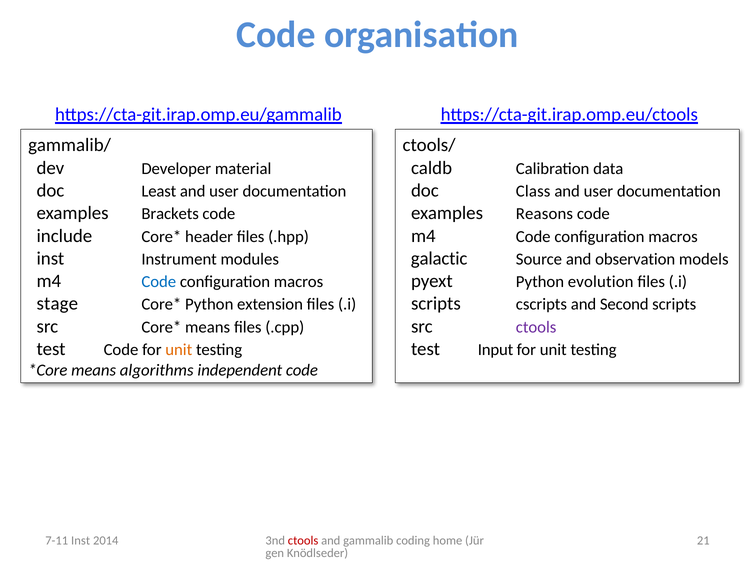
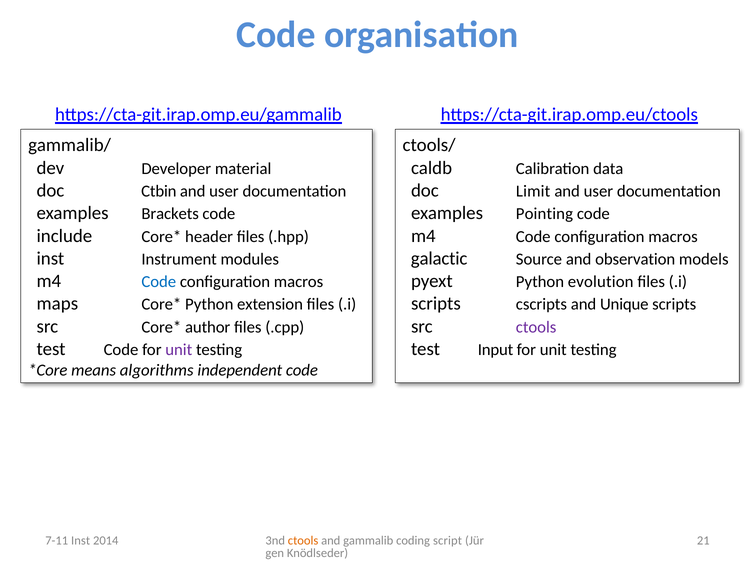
Least: Least -> Ctbin
Class: Class -> Limit
Reasons: Reasons -> Pointing
stage: stage -> maps
Second: Second -> Unique
means at (208, 327): means -> author
unit at (179, 350) colour: orange -> purple
ctools at (303, 541) colour: red -> orange
home: home -> script
